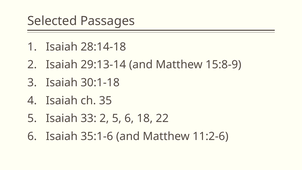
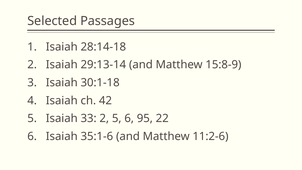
35: 35 -> 42
18: 18 -> 95
